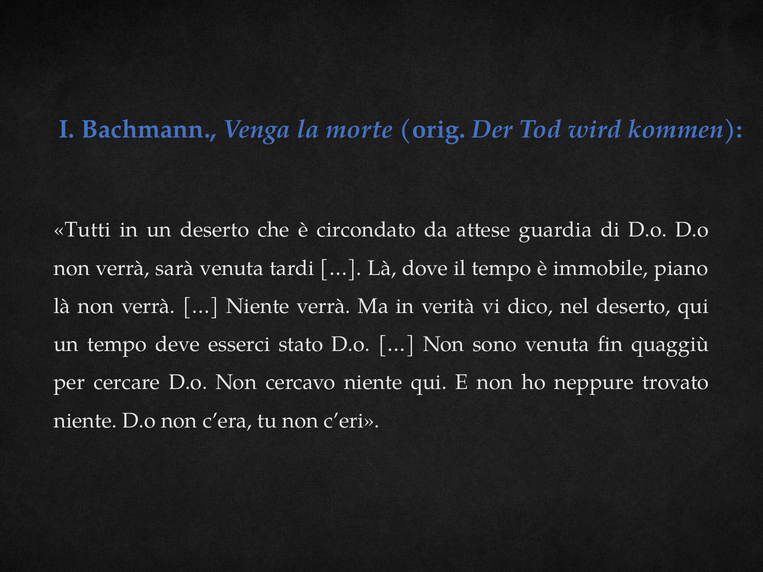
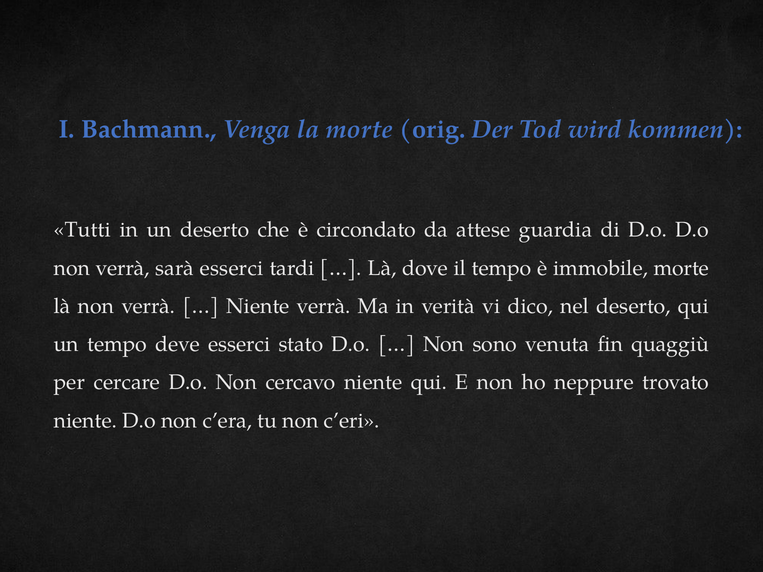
sarà venuta: venuta -> esserci
immobile piano: piano -> morte
